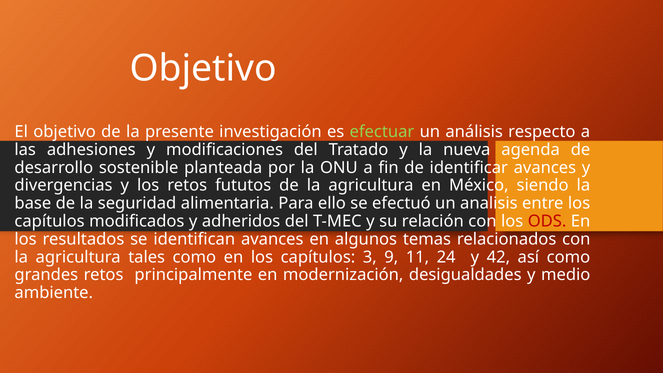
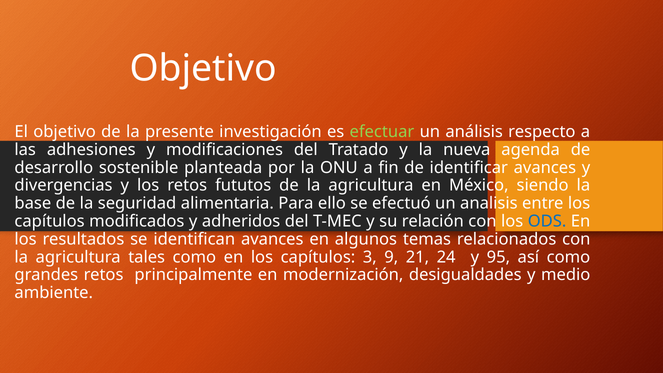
ODS colour: red -> blue
11: 11 -> 21
42: 42 -> 95
